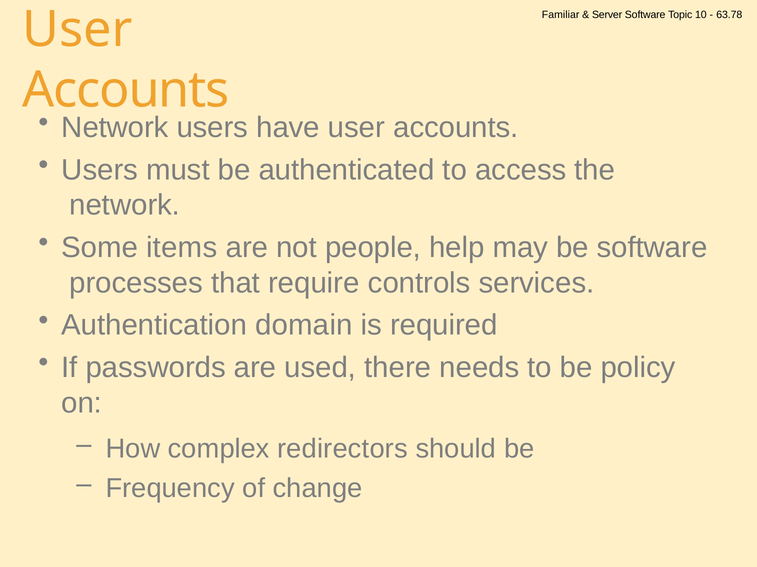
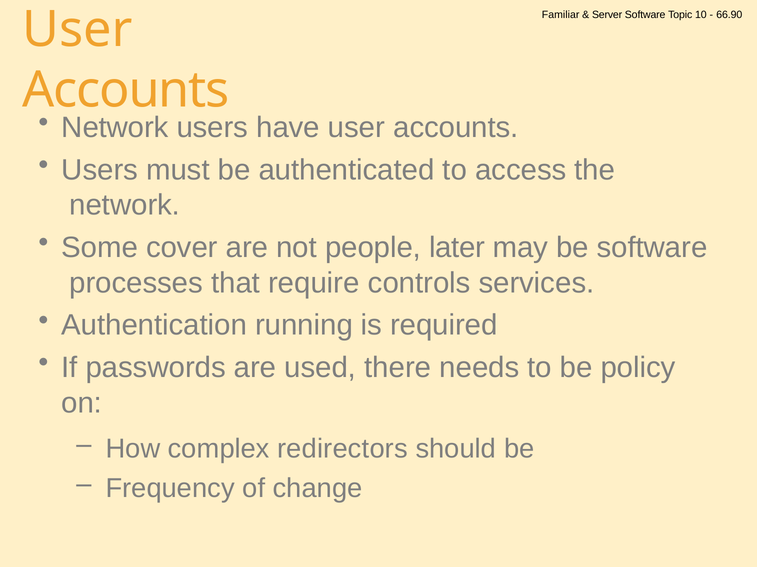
63.78: 63.78 -> 66.90
items: items -> cover
help: help -> later
domain: domain -> running
